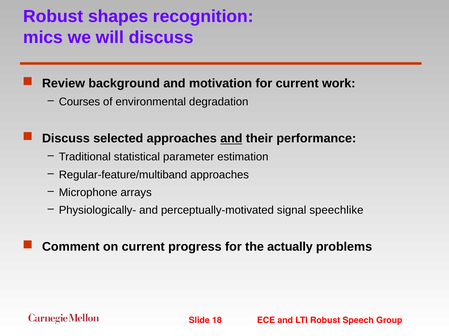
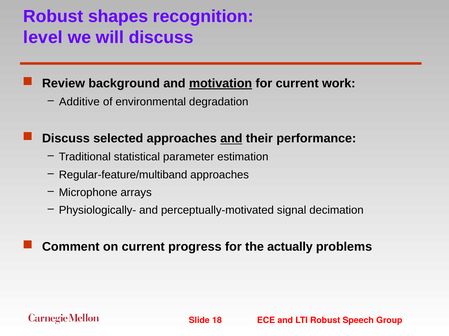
mics: mics -> level
motivation underline: none -> present
Courses: Courses -> Additive
speechlike: speechlike -> decimation
